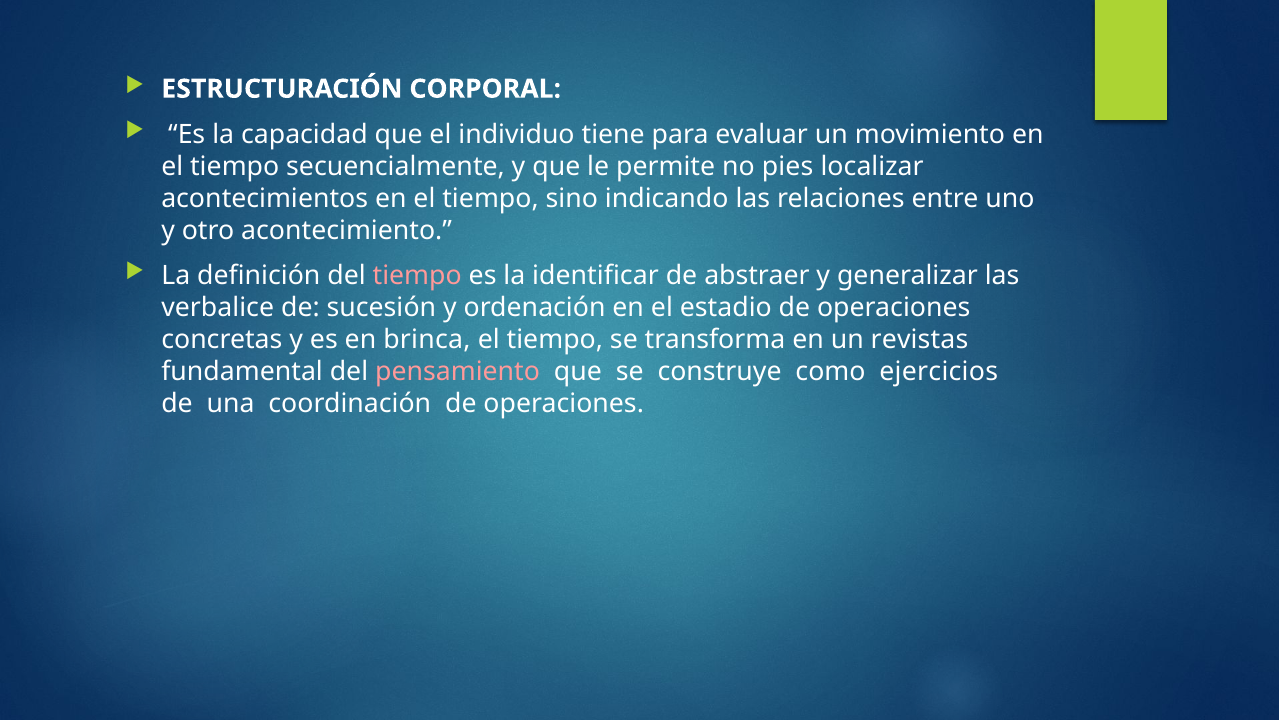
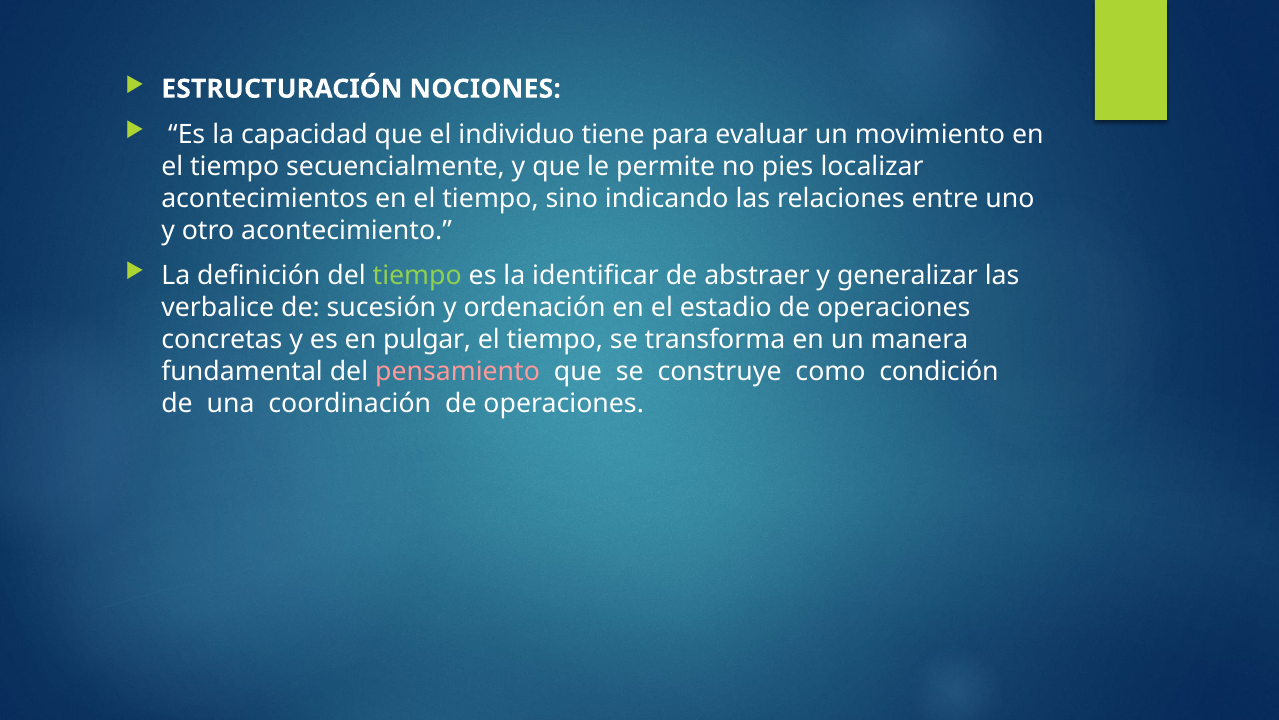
CORPORAL: CORPORAL -> NOCIONES
tiempo at (417, 275) colour: pink -> light green
brinca: brinca -> pulgar
revistas: revistas -> manera
ejercicios: ejercicios -> condición
